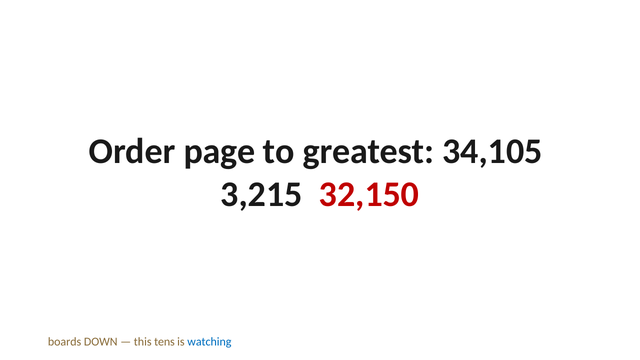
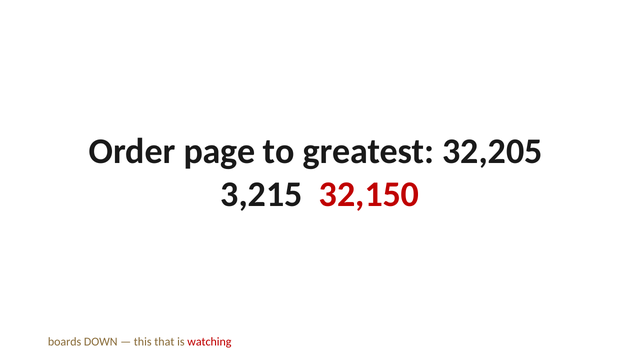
34,105: 34,105 -> 32,205
tens: tens -> that
watching colour: blue -> red
